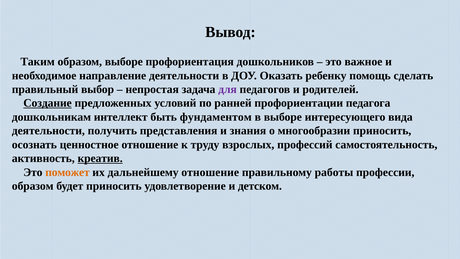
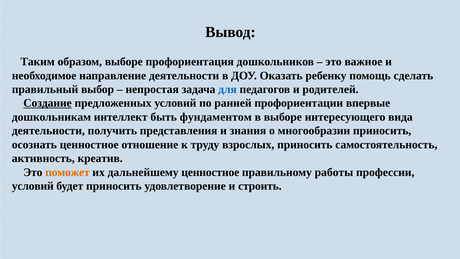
для colour: purple -> blue
педагога: педагога -> впервые
взрослых профессий: профессий -> приносить
креатив underline: present -> none
дальнейшему отношение: отношение -> ценностное
образом at (33, 186): образом -> условий
детском: детском -> строить
